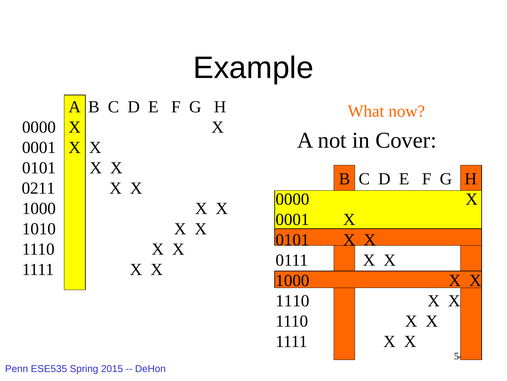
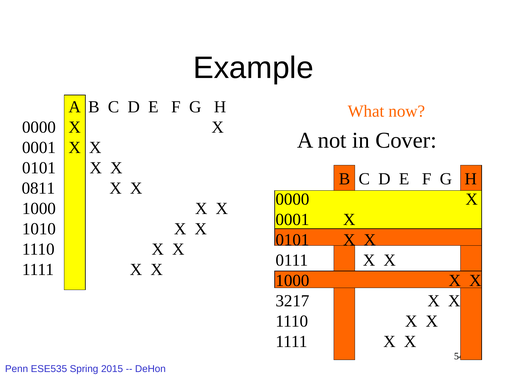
0211: 0211 -> 0811
1110 at (292, 300): 1110 -> 3217
